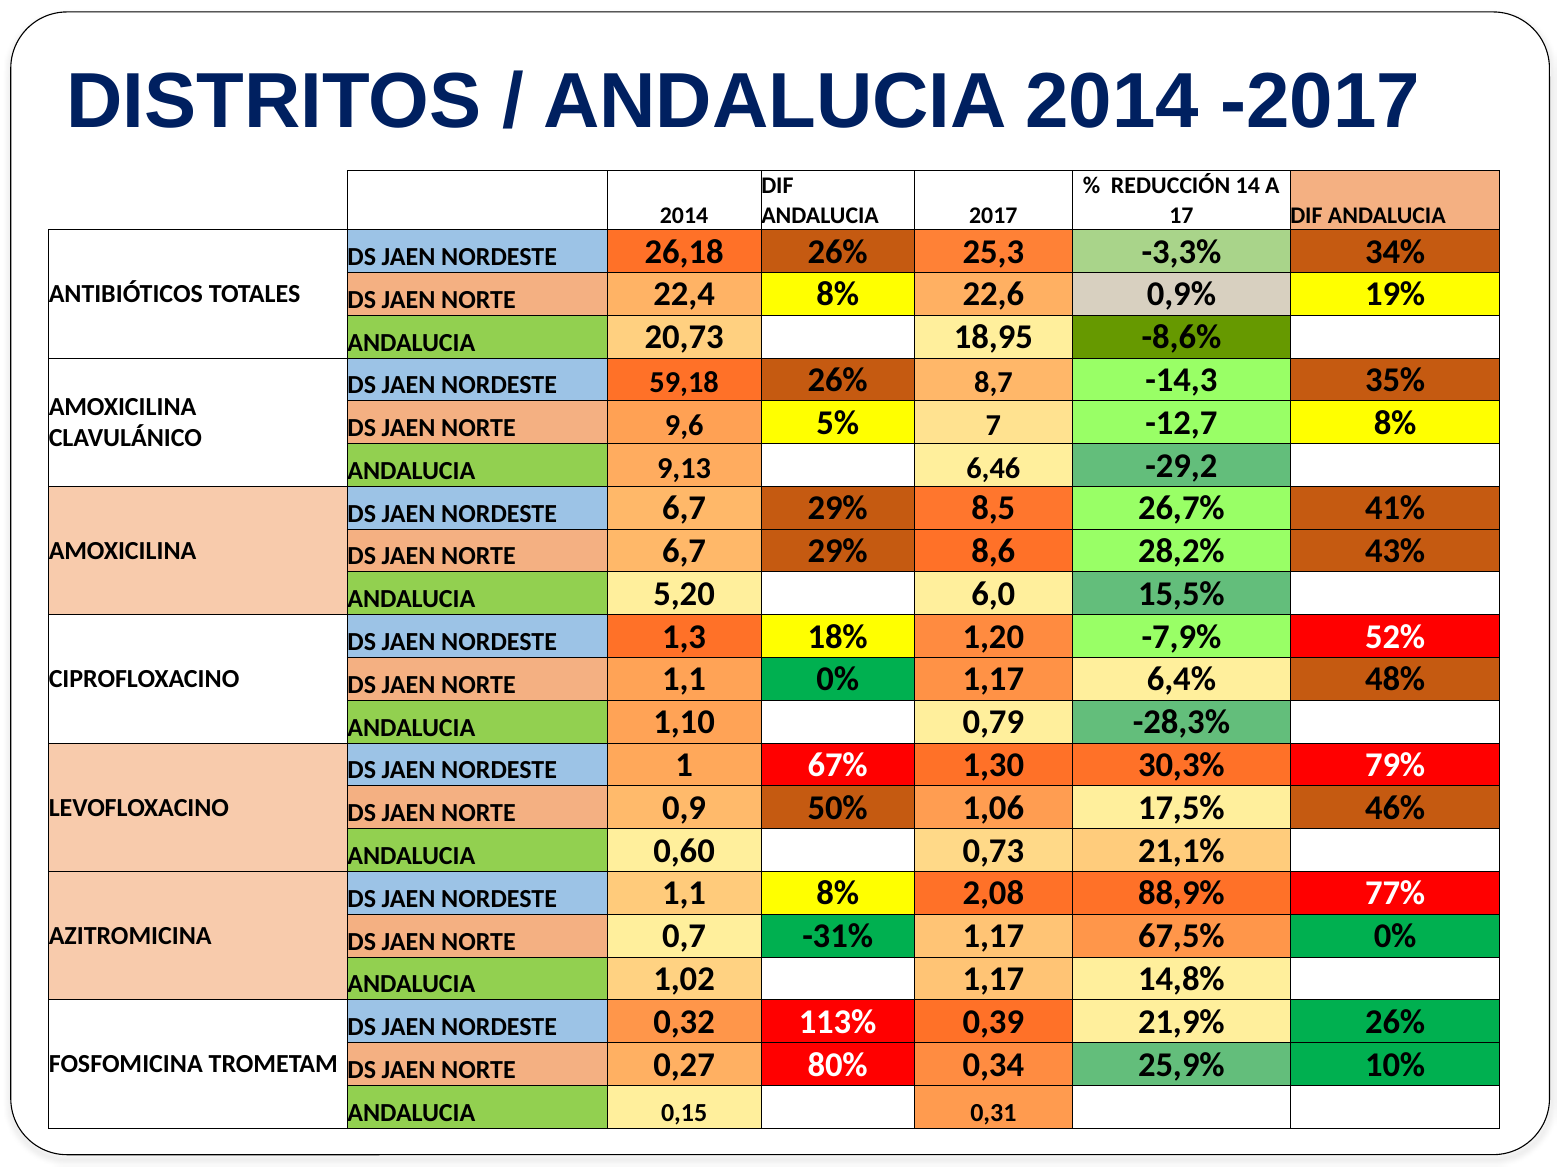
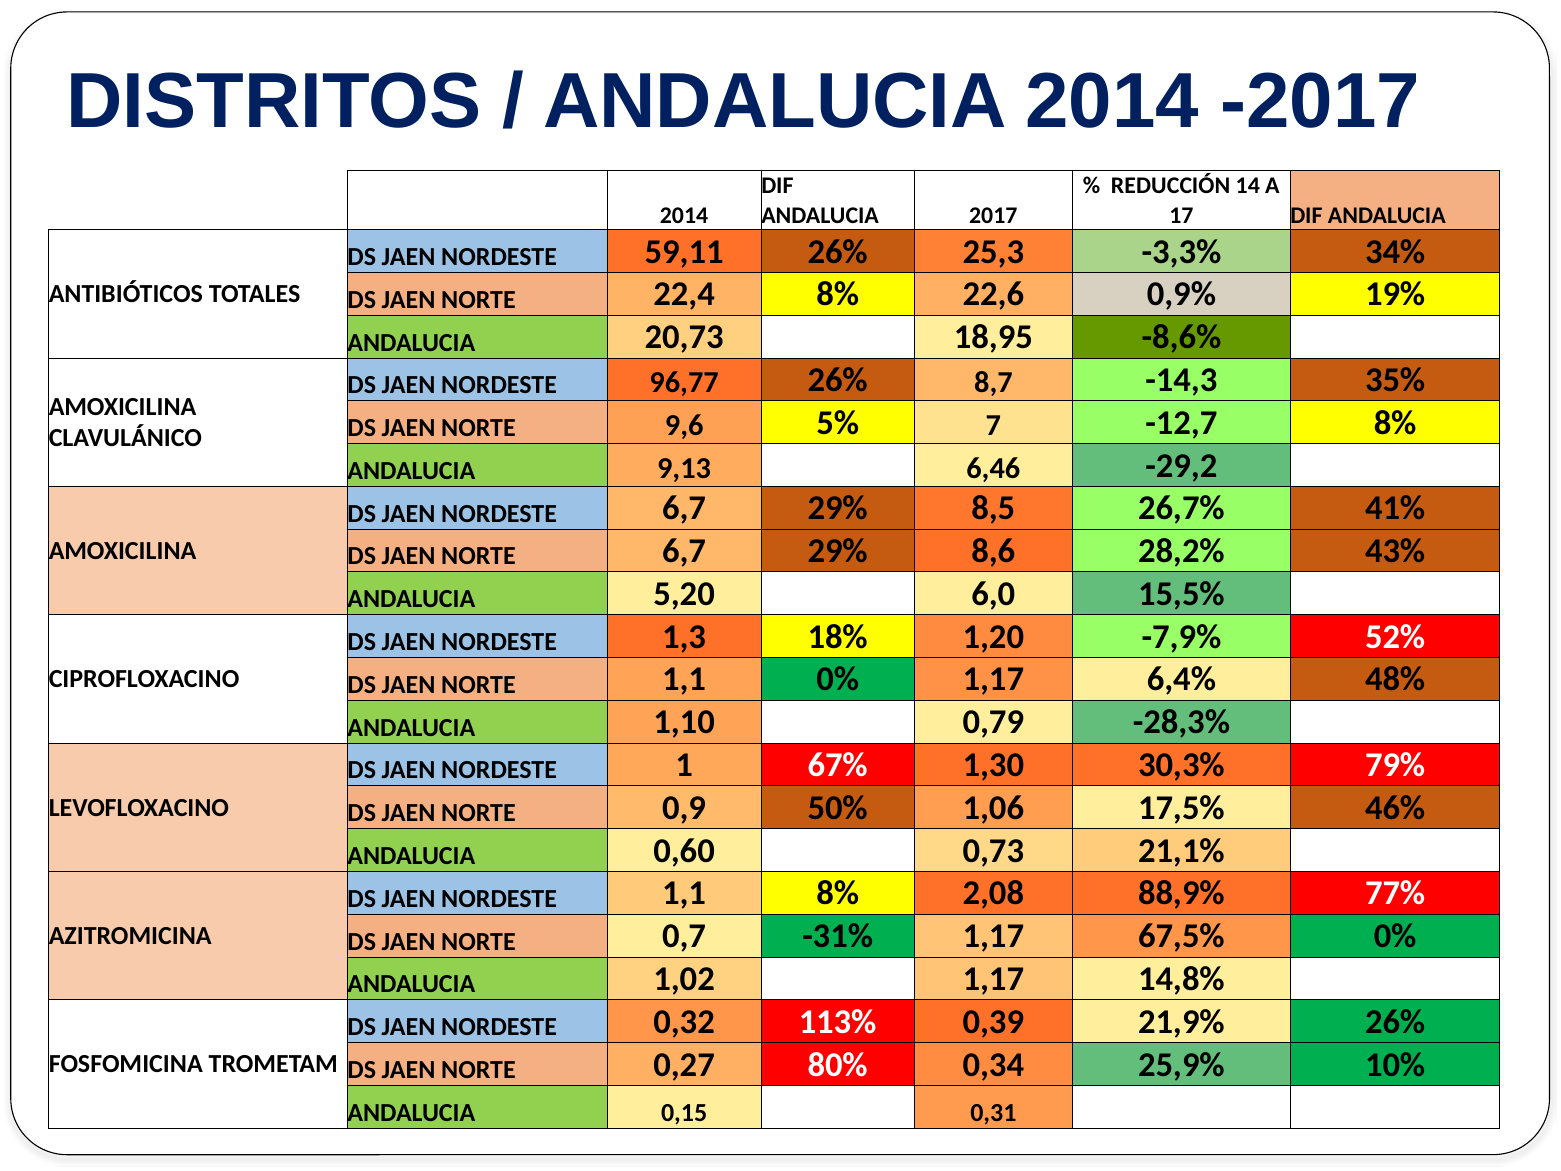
26,18: 26,18 -> 59,11
59,18: 59,18 -> 96,77
